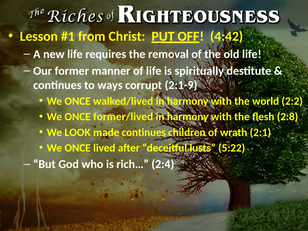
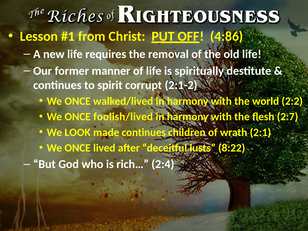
4:42: 4:42 -> 4:86
ways: ways -> spirit
2:1-9: 2:1-9 -> 2:1-2
former/lived: former/lived -> foolish/lived
2:8: 2:8 -> 2:7
5:22: 5:22 -> 8:22
